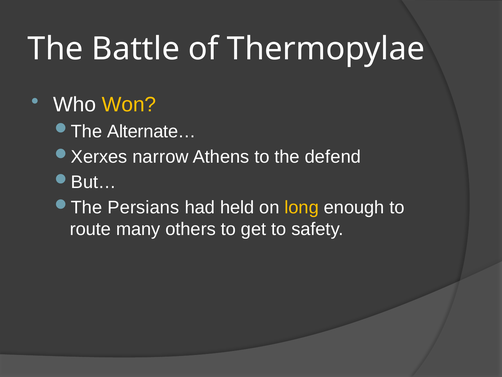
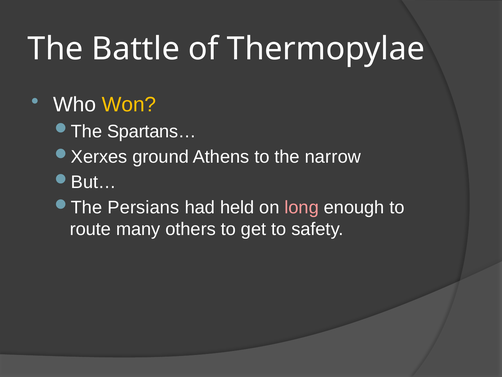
Alternate…: Alternate… -> Spartans…
narrow: narrow -> ground
defend: defend -> narrow
long colour: yellow -> pink
